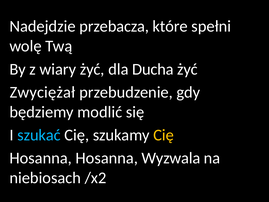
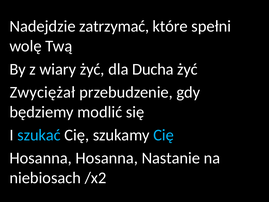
przebacza: przebacza -> zatrzymać
Cię at (164, 135) colour: yellow -> light blue
Wyzwala: Wyzwala -> Nastanie
